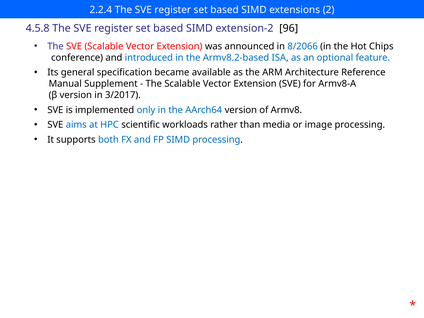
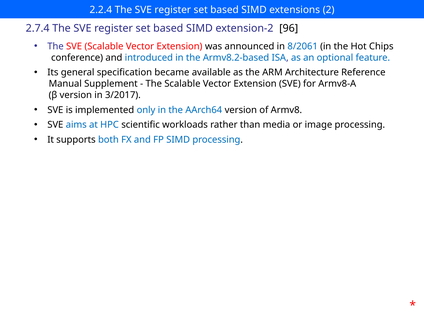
4.5.8: 4.5.8 -> 2.7.4
8/2066: 8/2066 -> 8/2061
